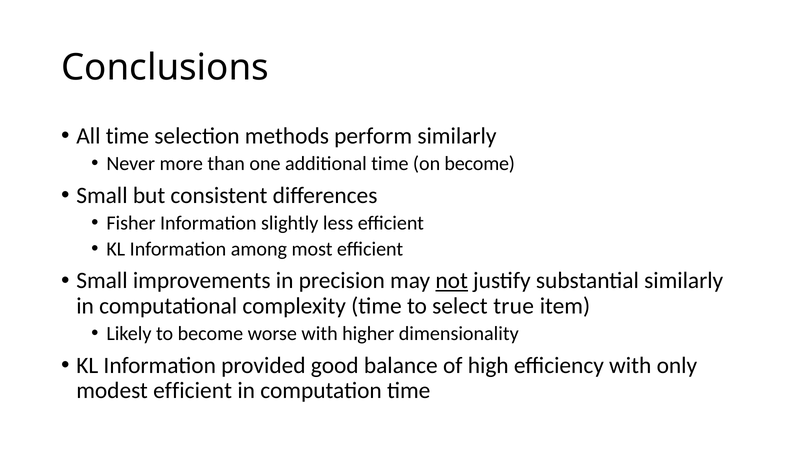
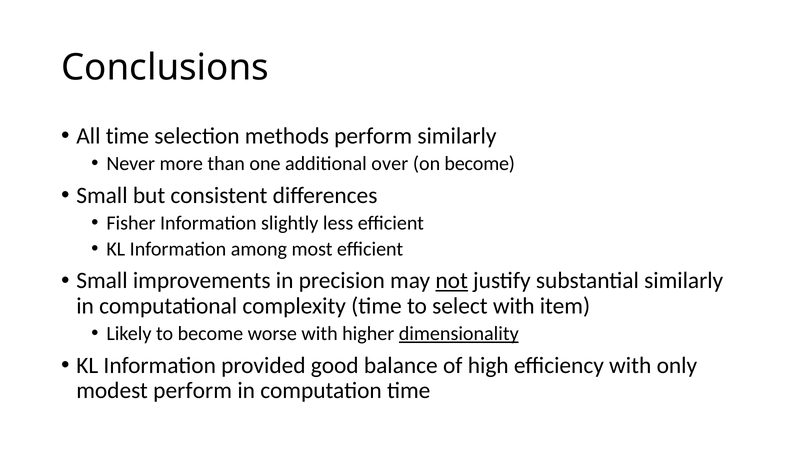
additional time: time -> over
select true: true -> with
dimensionality underline: none -> present
modest efficient: efficient -> perform
